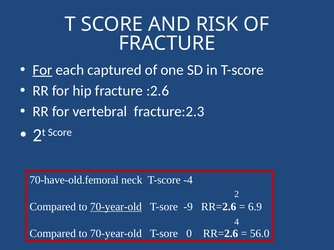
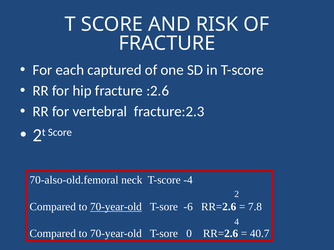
For at (42, 70) underline: present -> none
70-have-old.femoral: 70-have-old.femoral -> 70-also-old.femoral
-9: -9 -> -6
6.9: 6.9 -> 7.8
56.0: 56.0 -> 40.7
